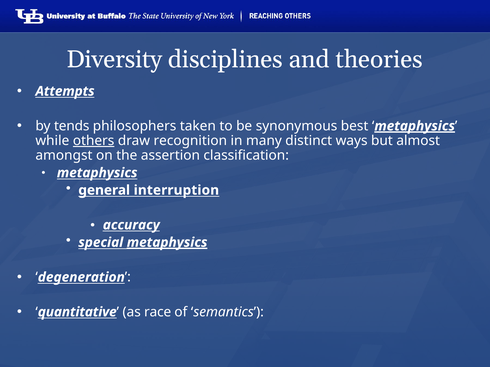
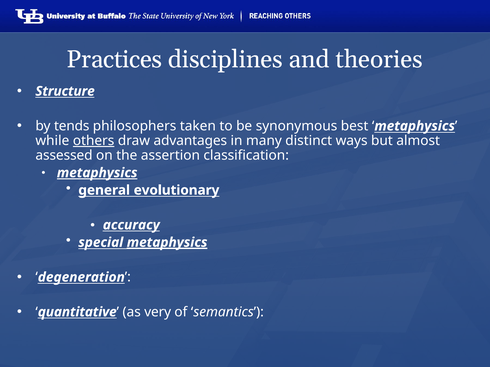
Diversity: Diversity -> Practices
Attempts: Attempts -> Structure
metaphysics at (415, 126) underline: present -> none
recognition: recognition -> advantages
amongst: amongst -> assessed
metaphysics at (97, 173) underline: none -> present
interruption: interruption -> evolutionary
race: race -> very
